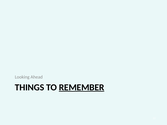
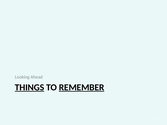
THINGS underline: none -> present
